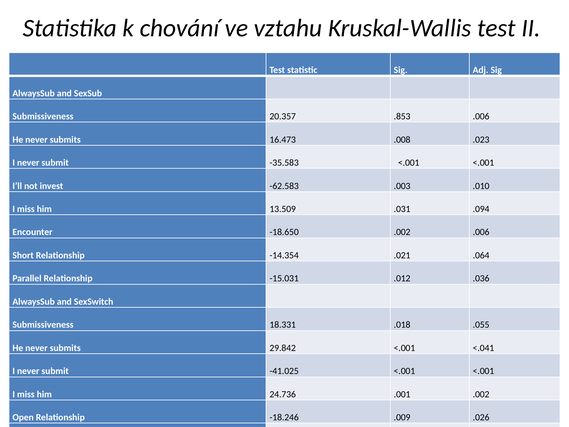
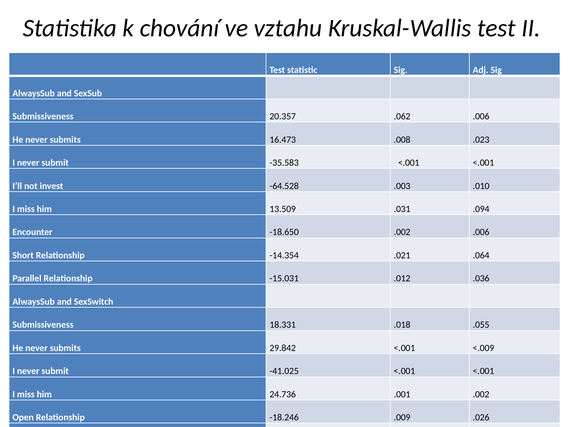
.853: .853 -> .062
-62.583: -62.583 -> -64.528
<.041: <.041 -> <.009
